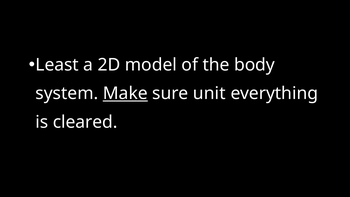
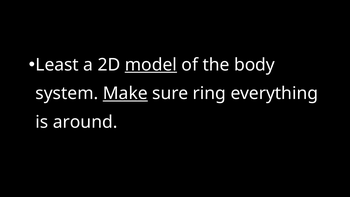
model underline: none -> present
unit: unit -> ring
cleared: cleared -> around
